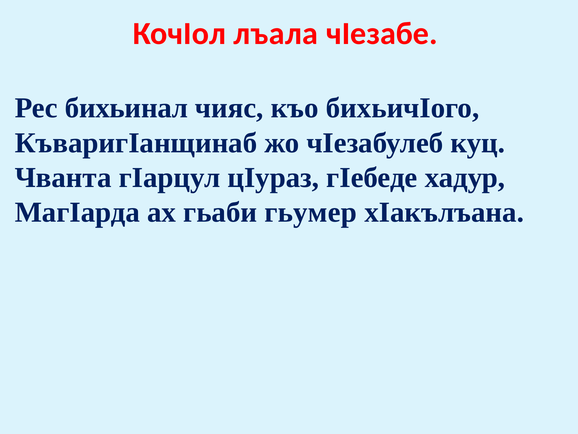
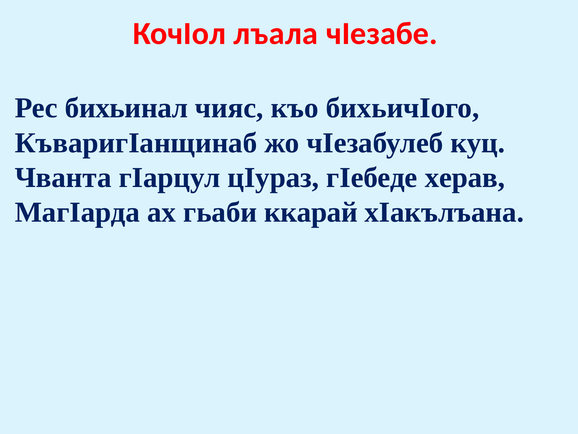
хадур: хадур -> херав
гьумер: гьумер -> ккарай
